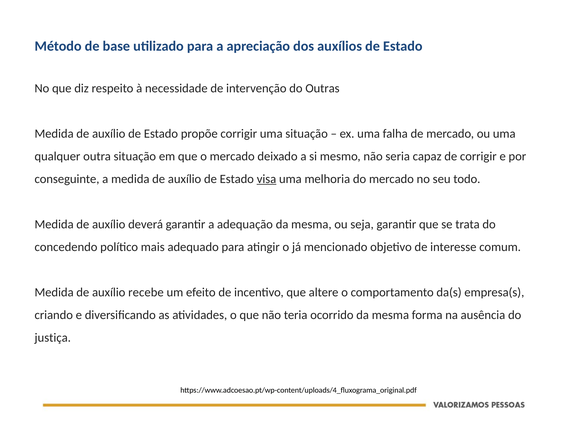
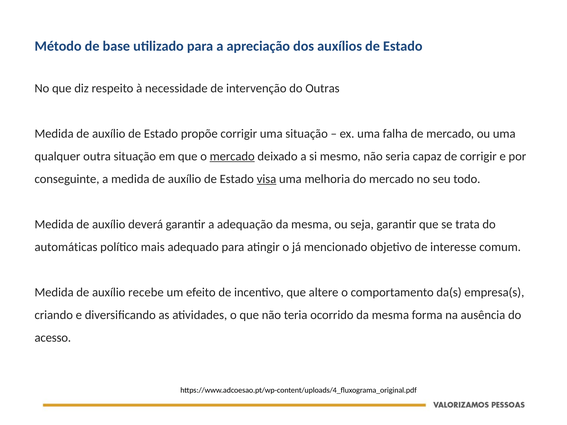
mercado at (232, 156) underline: none -> present
concedendo: concedendo -> automáticas
justiça: justiça -> acesso
